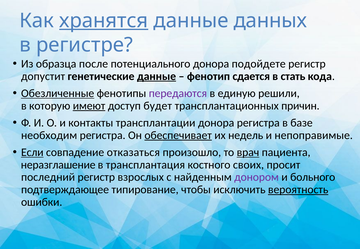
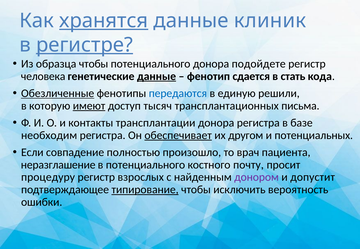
данных: данных -> клиник
регистре underline: none -> present
образца после: после -> чтобы
допустит: допустит -> человека
передаются colour: purple -> blue
будет: будет -> тысяч
причин: причин -> письма
недель: недель -> другом
непоправимые: непоправимые -> потенциальных
Если underline: present -> none
отказаться: отказаться -> полностью
врач underline: present -> none
в трансплантация: трансплантация -> потенциального
своих: своих -> почту
последний: последний -> процедуру
больного: больного -> допустит
типирование underline: none -> present
вероятность underline: present -> none
